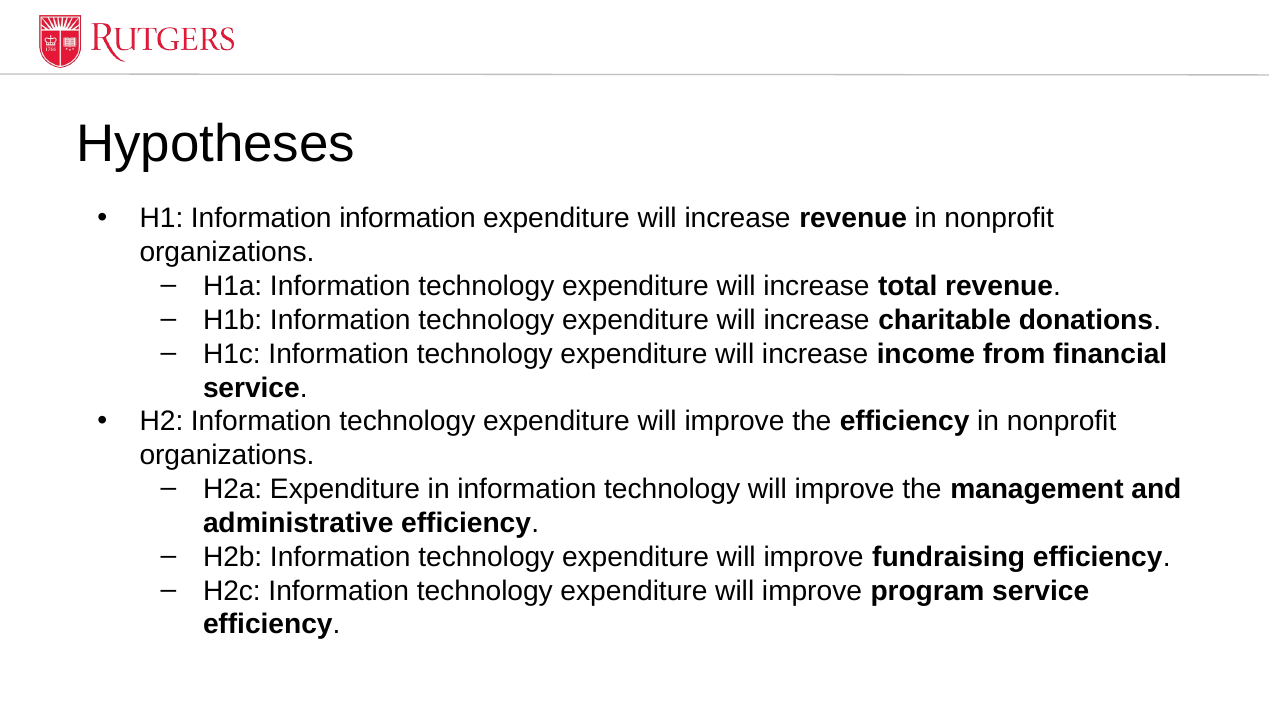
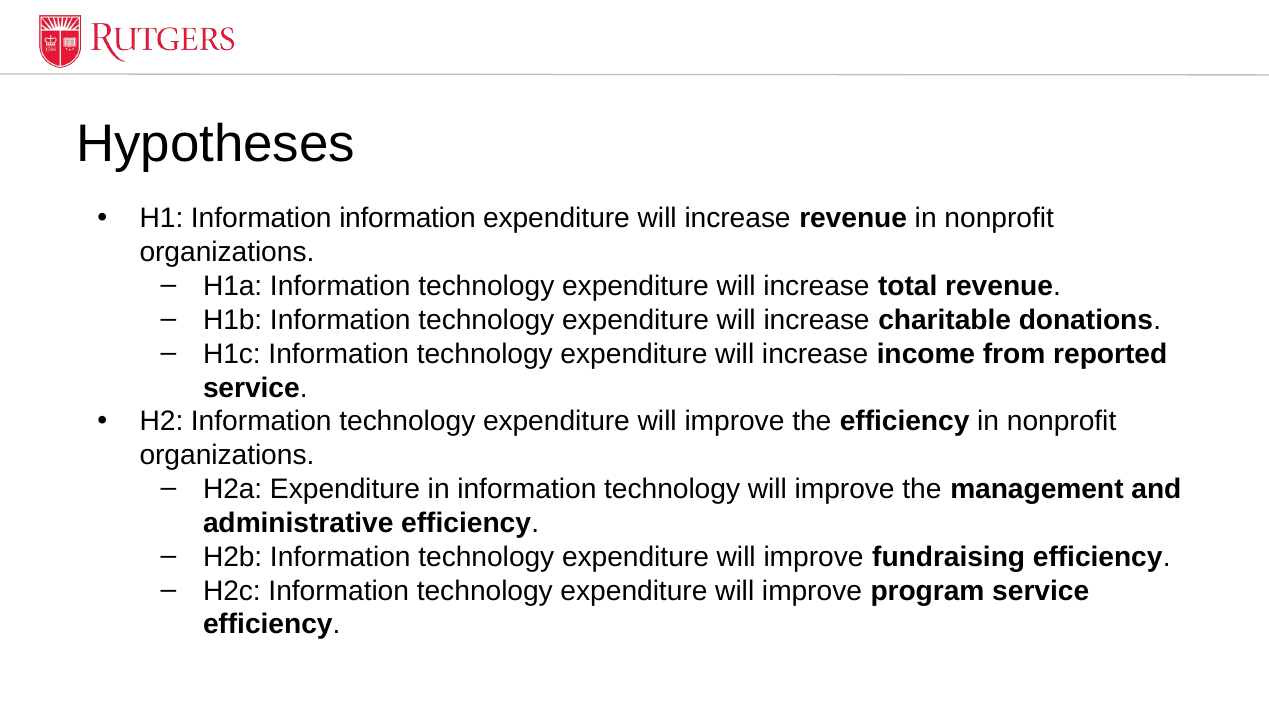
financial: financial -> reported
